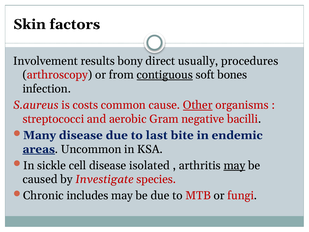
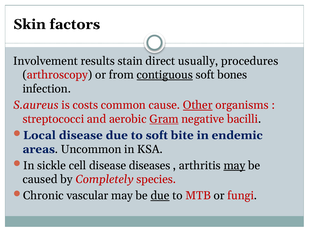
bony: bony -> stain
Gram underline: none -> present
Many: Many -> Local
to last: last -> soft
areas underline: present -> none
isolated: isolated -> diseases
Investigate: Investigate -> Completely
includes: includes -> vascular
due at (160, 195) underline: none -> present
